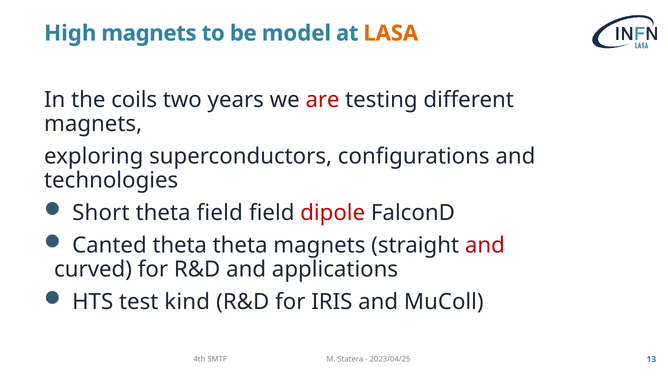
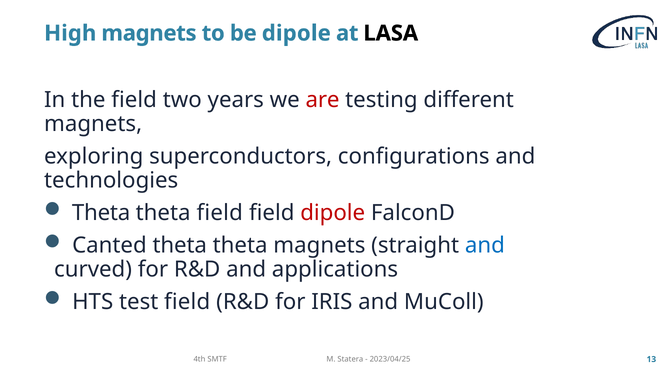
be model: model -> dipole
LASA colour: orange -> black
the coils: coils -> field
Short at (101, 213): Short -> Theta
and at (485, 245) colour: red -> blue
test kind: kind -> field
